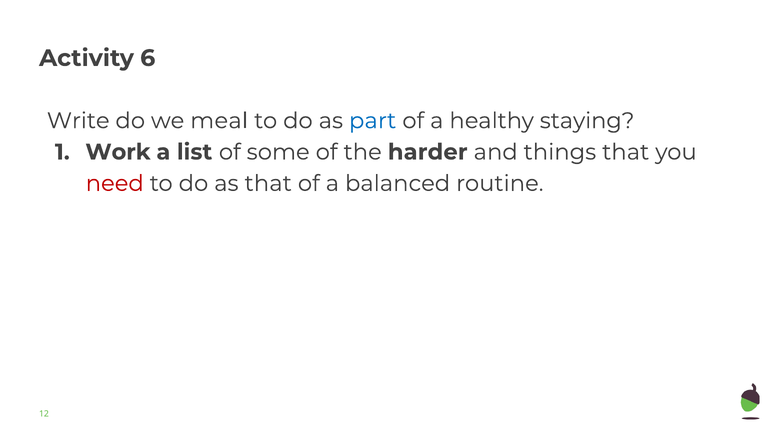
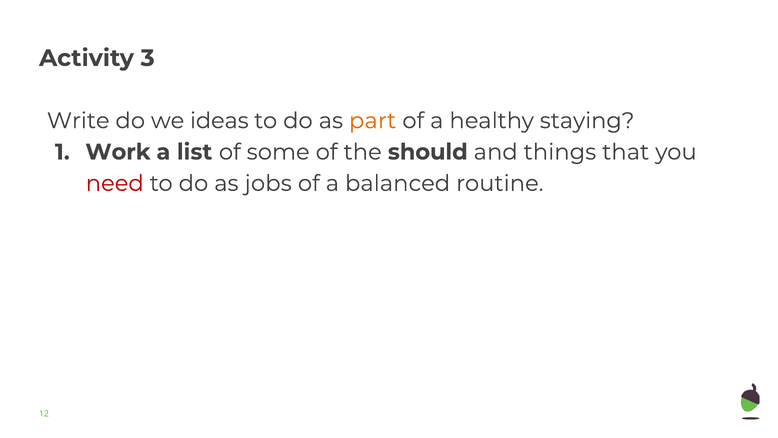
6: 6 -> 3
meal: meal -> ideas
part colour: blue -> orange
harder: harder -> should
as that: that -> jobs
